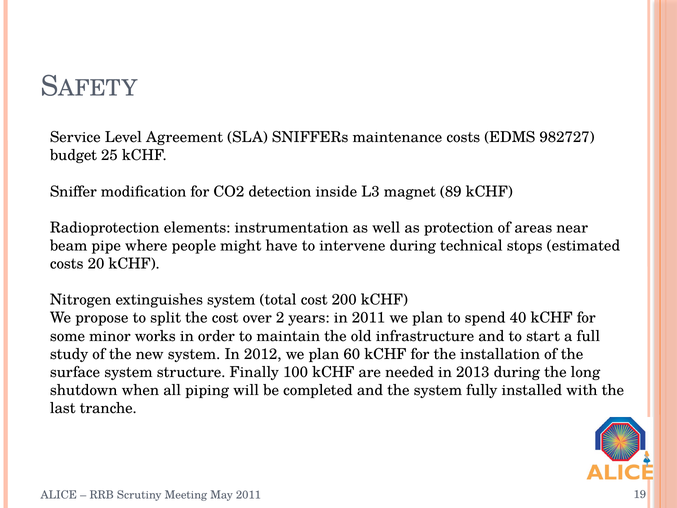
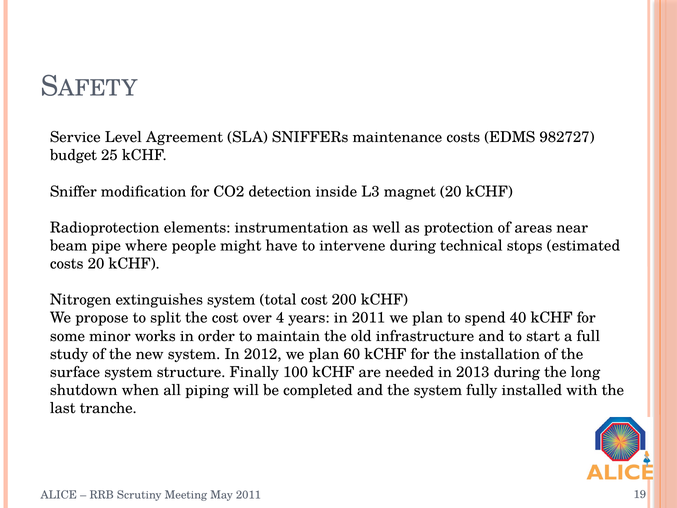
magnet 89: 89 -> 20
2: 2 -> 4
